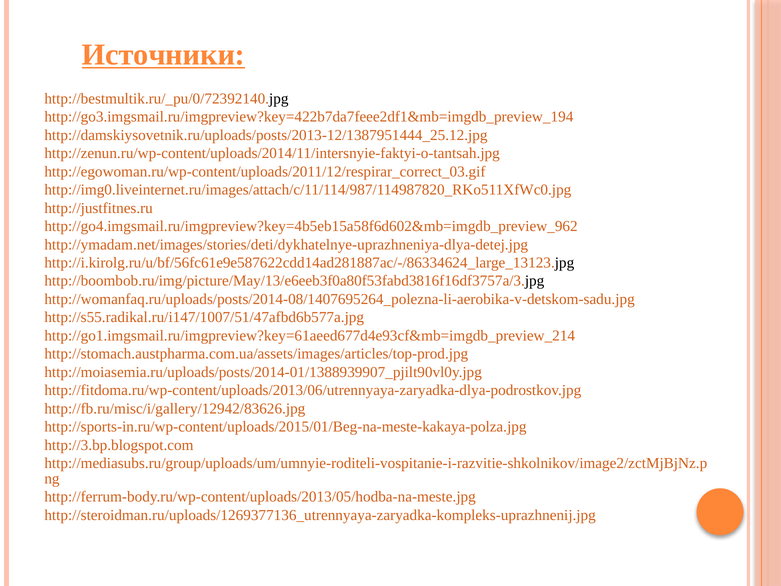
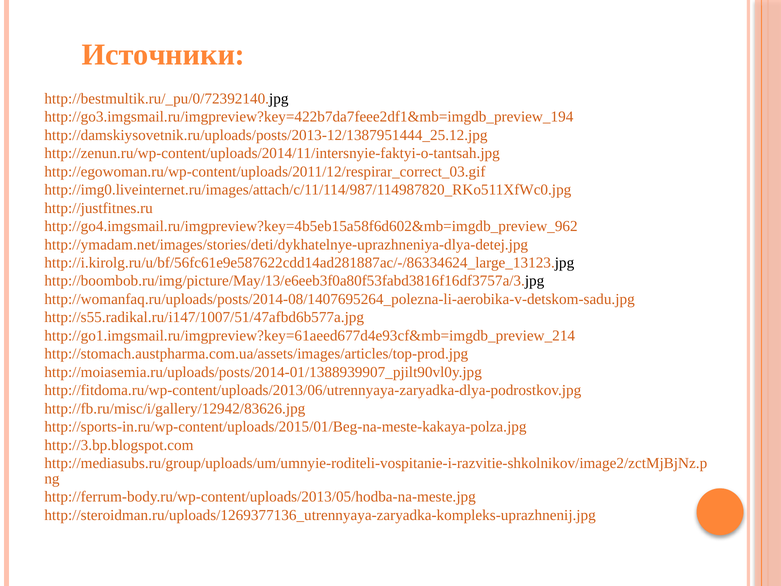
Источники underline: present -> none
